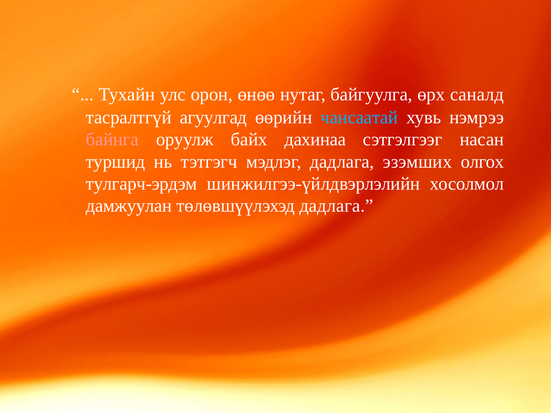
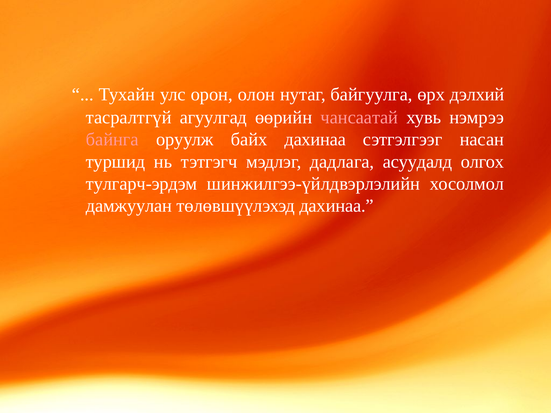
өнөө: өнөө -> олон
саналд: саналд -> дэлхий
чансаатай colour: light blue -> pink
эзэмших: эзэмших -> асуудалд
төлөвшүүлэхэд дадлага: дадлага -> дахинаа
